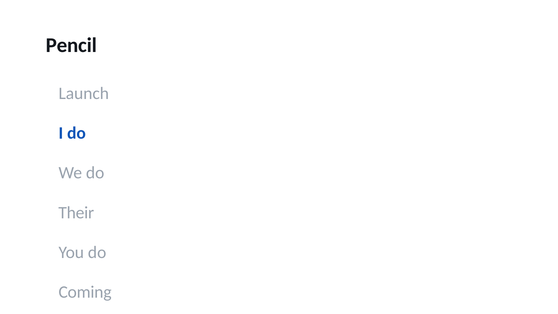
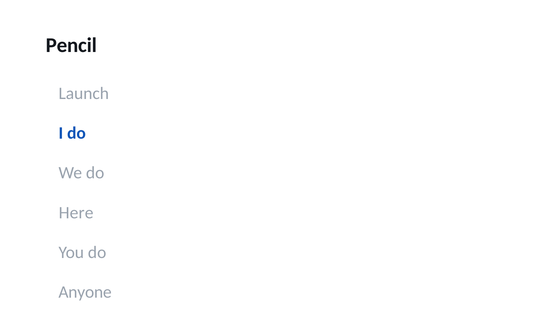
Their: Their -> Here
Coming: Coming -> Anyone
